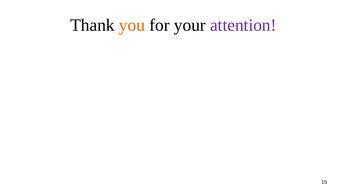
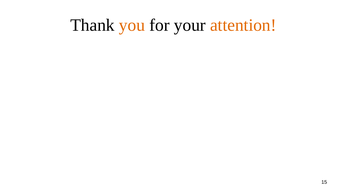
attention colour: purple -> orange
